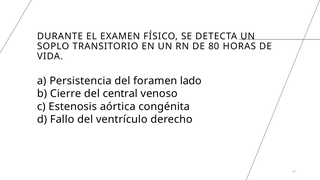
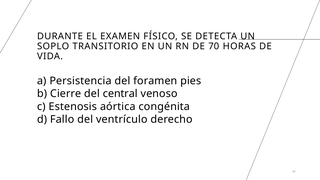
80: 80 -> 70
lado: lado -> pies
